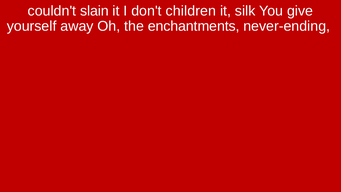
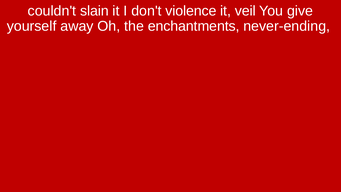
children: children -> violence
silk: silk -> veil
